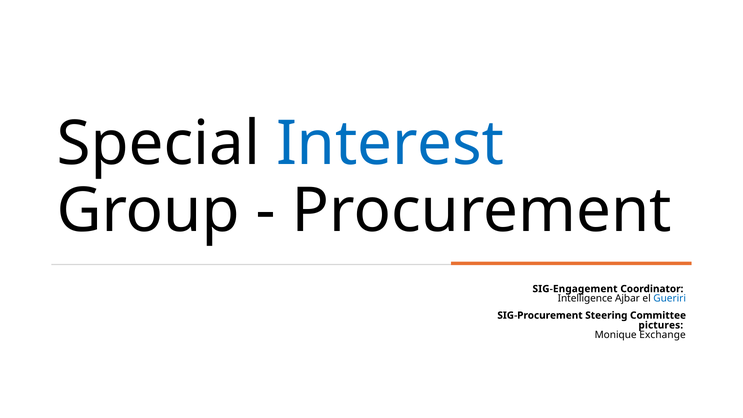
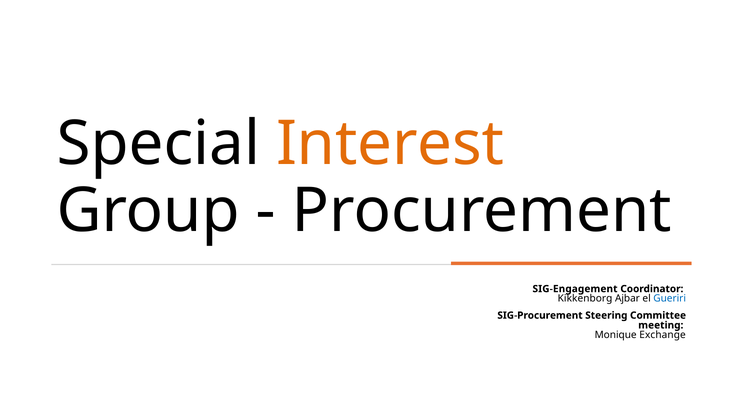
Interest colour: blue -> orange
Intelligence: Intelligence -> Kikkenborg
pictures: pictures -> meeting
